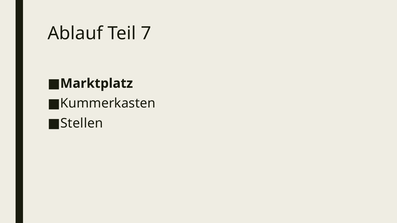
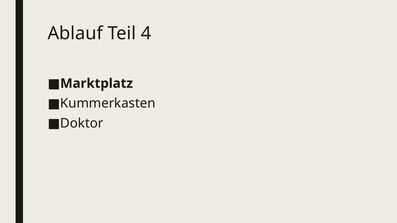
7: 7 -> 4
Stellen: Stellen -> Doktor
